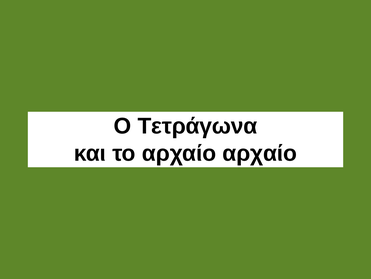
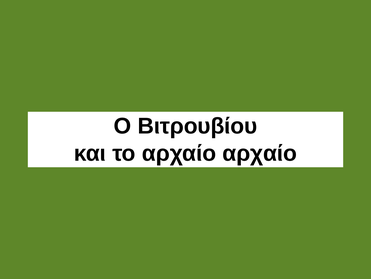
Τετράγωνα: Τετράγωνα -> Βιτρουβίου
